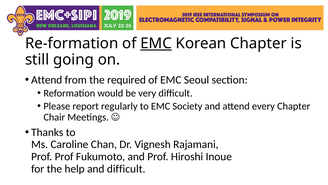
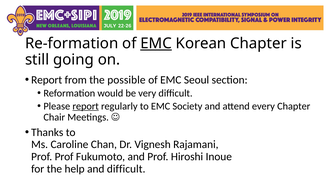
Attend at (47, 80): Attend -> Report
required: required -> possible
report at (86, 106) underline: none -> present
